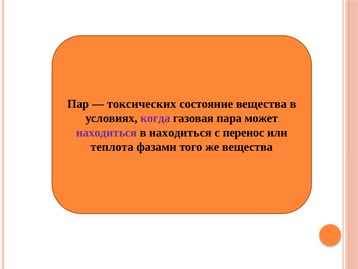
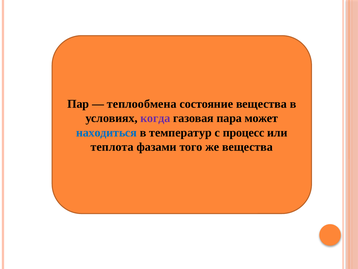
токсических: токсических -> теплообмена
находиться at (106, 132) colour: purple -> blue
в находиться: находиться -> температур
перенос: перенос -> процесс
